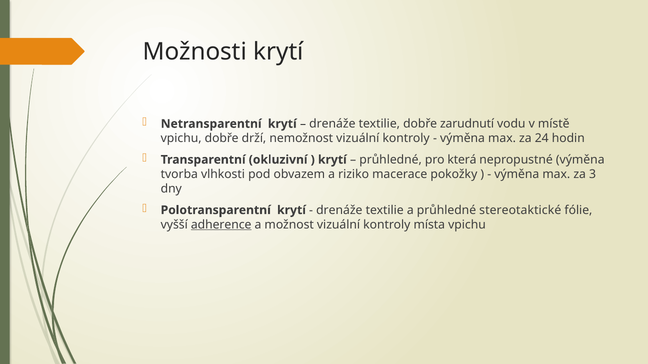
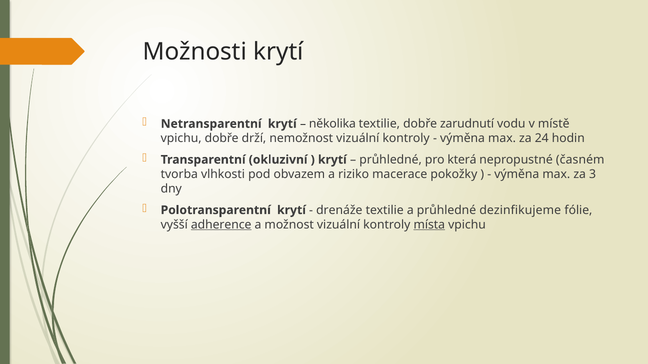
drenáže at (332, 124): drenáže -> několika
nepropustné výměna: výměna -> časném
stereotaktické: stereotaktické -> dezinfikujeme
místa underline: none -> present
